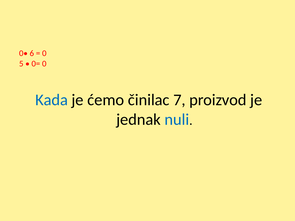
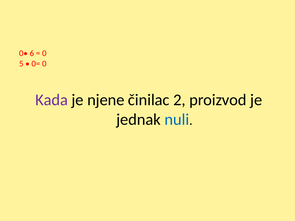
Kada colour: blue -> purple
ćemo: ćemo -> njene
7: 7 -> 2
